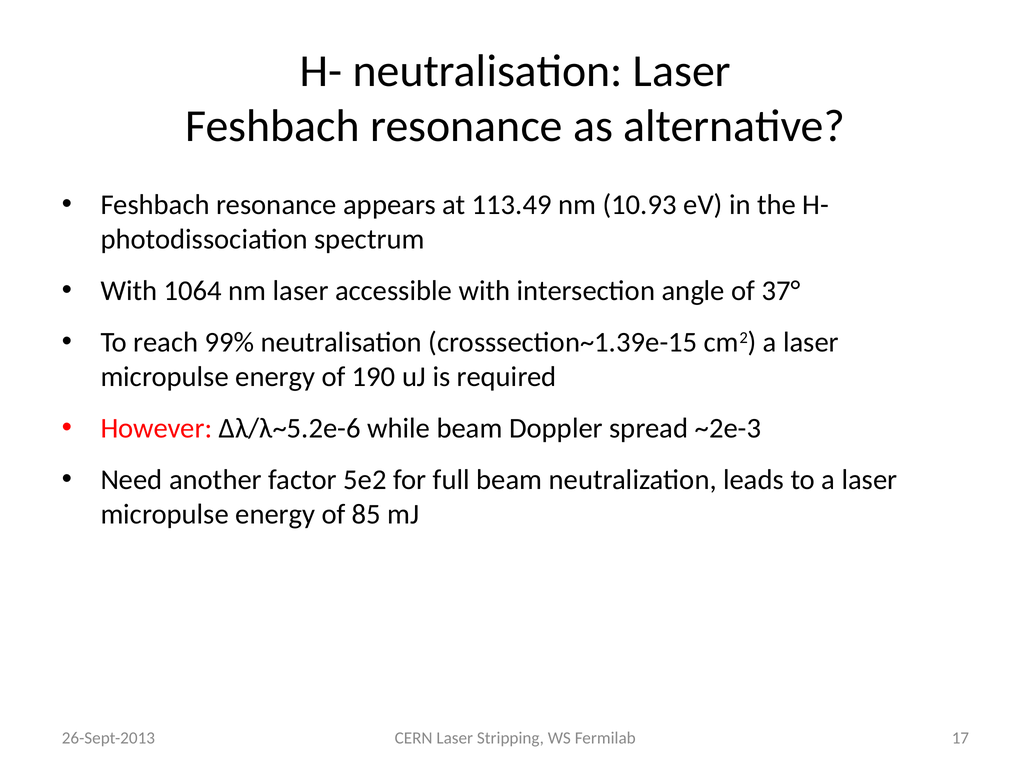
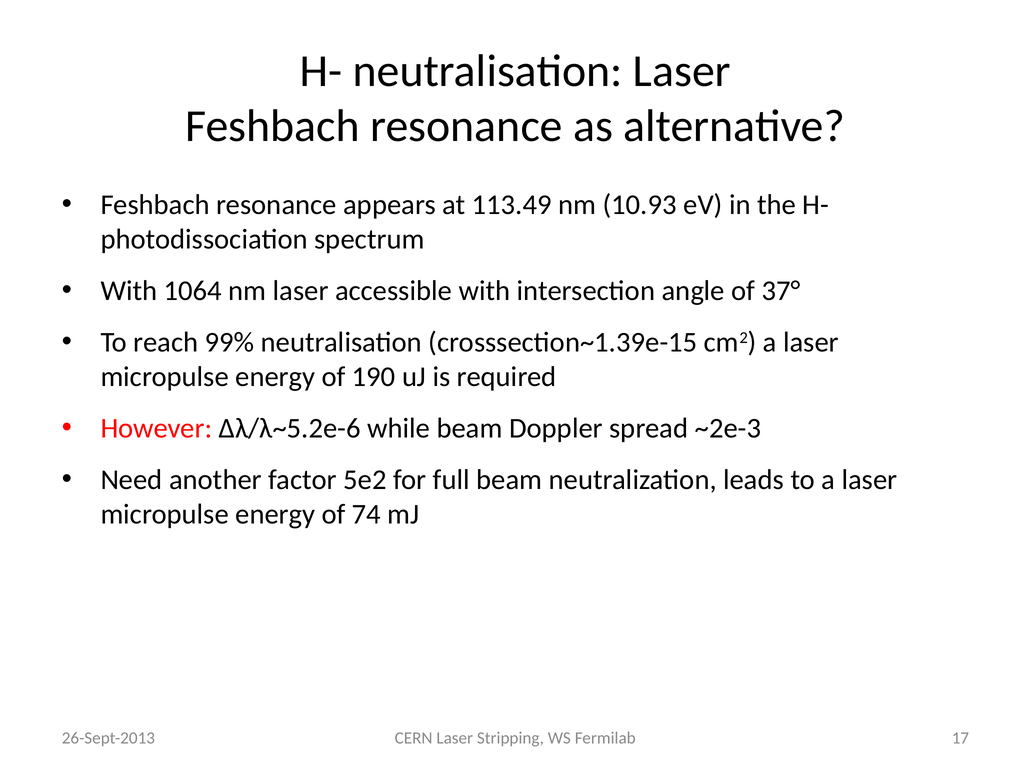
85: 85 -> 74
